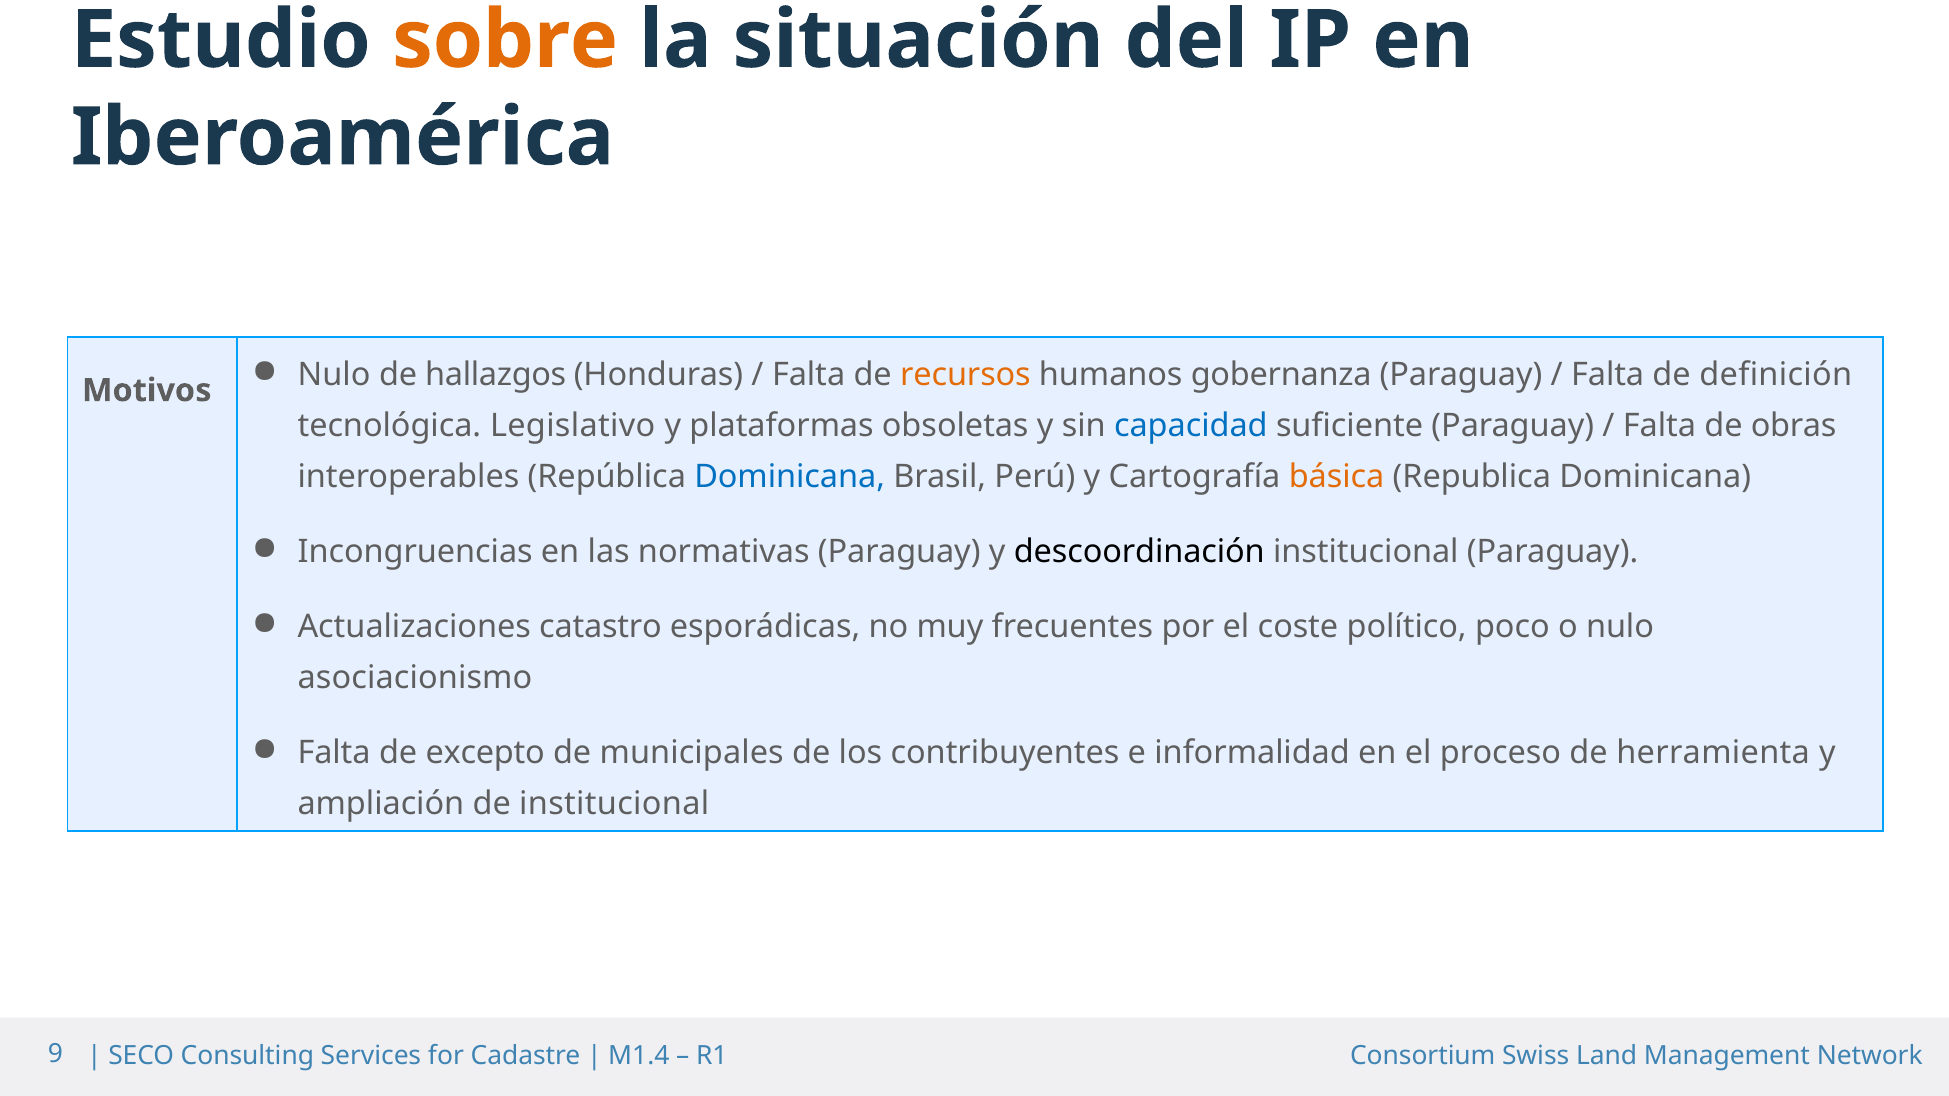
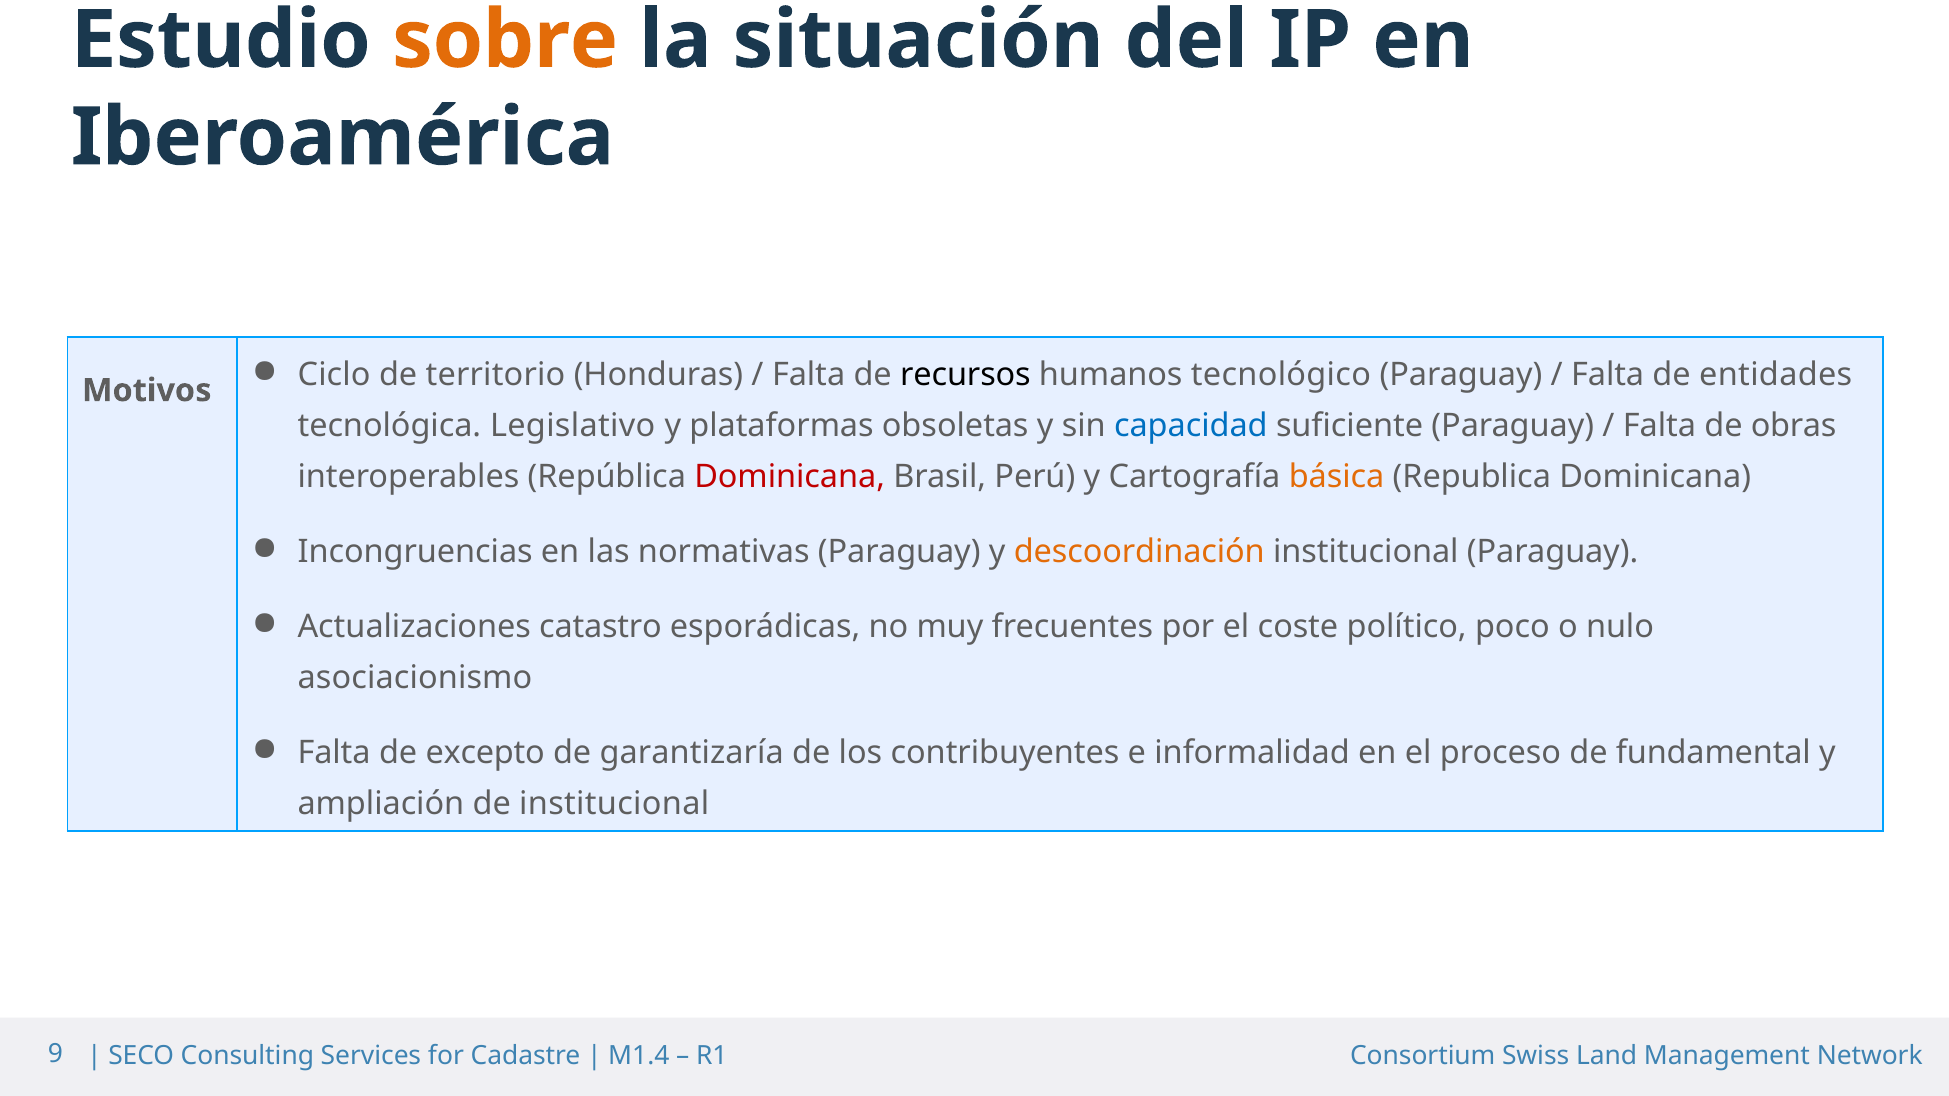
Nulo at (334, 375): Nulo -> Ciclo
hallazgos: hallazgos -> territorio
recursos colour: orange -> black
gobernanza: gobernanza -> tecnológico
definición: definición -> entidades
Dominicana at (790, 477) colour: blue -> red
descoordinación colour: black -> orange
municipales: municipales -> garantizaría
herramienta: herramienta -> fundamental
